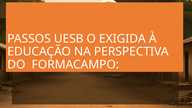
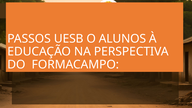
EXIGIDA: EXIGIDA -> ALUNOS
